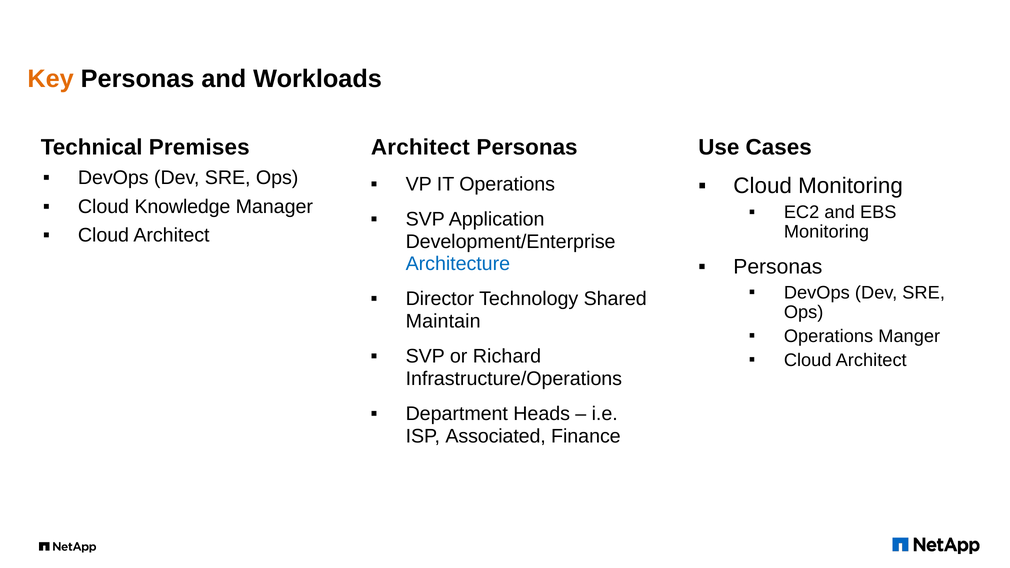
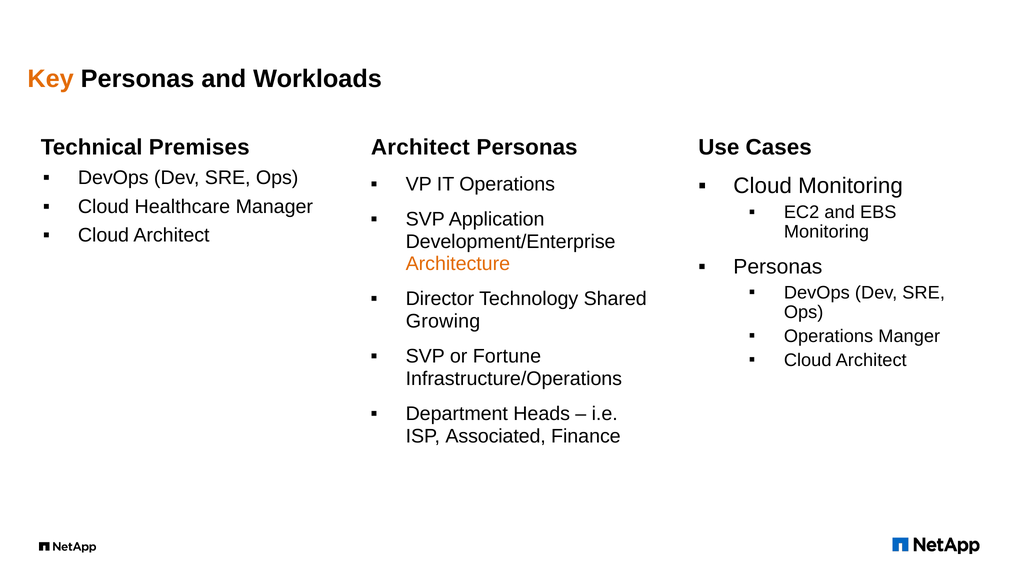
Knowledge: Knowledge -> Healthcare
Architecture colour: blue -> orange
Maintain: Maintain -> Growing
Richard: Richard -> Fortune
